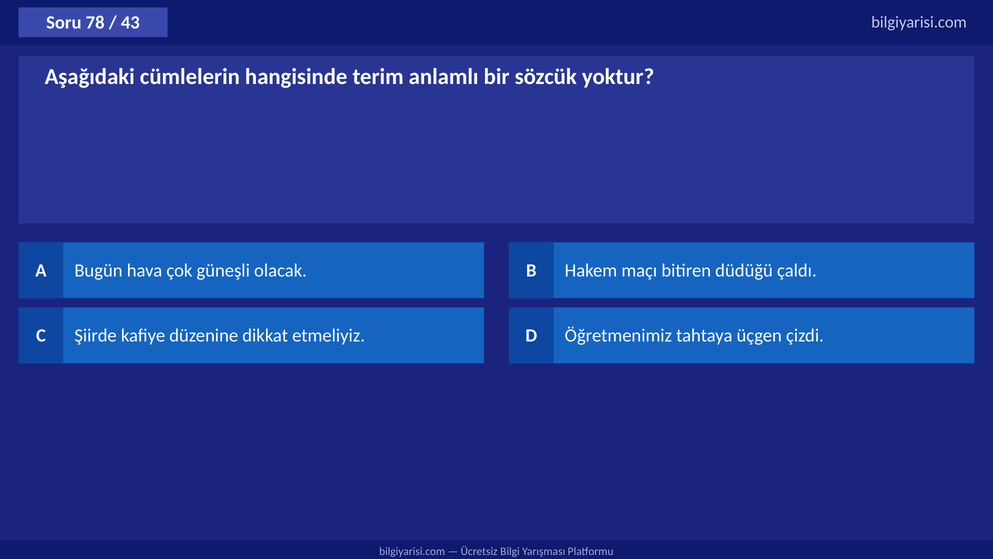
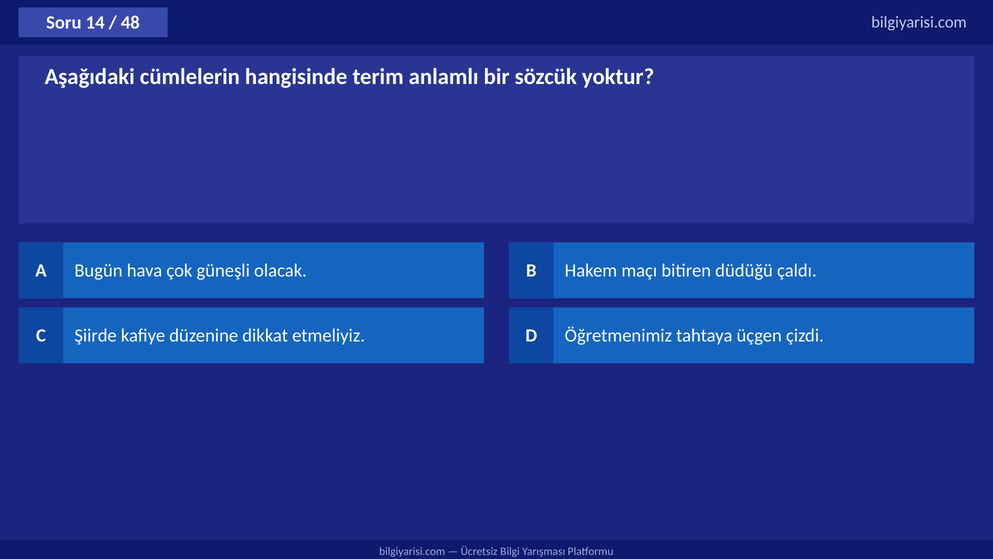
78: 78 -> 14
43: 43 -> 48
